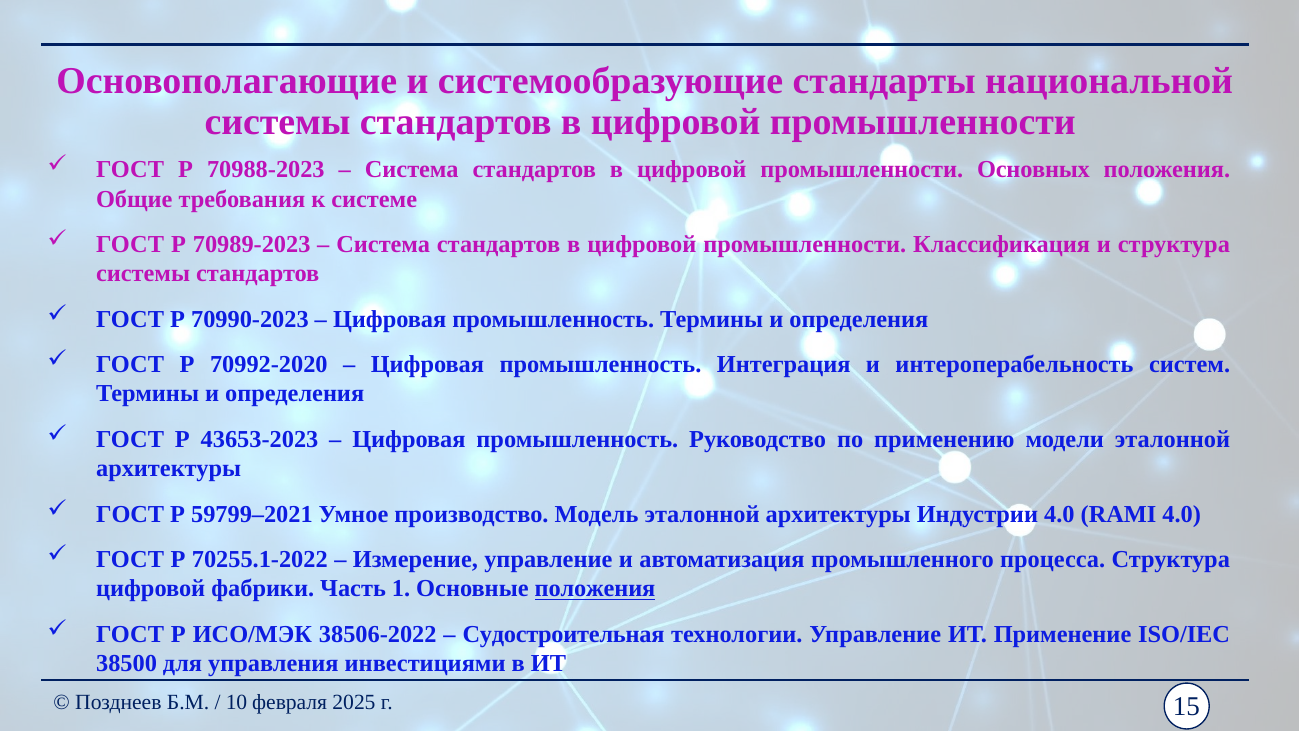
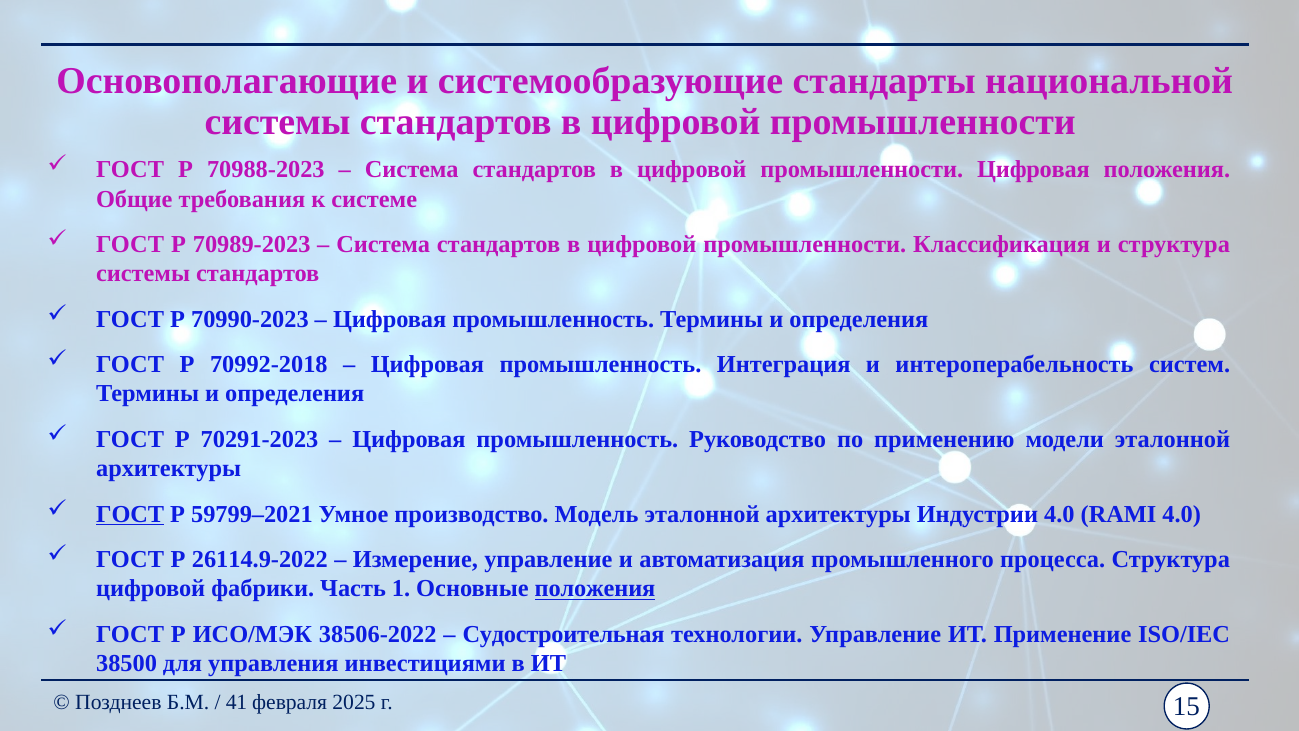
промышленности Основных: Основных -> Цифровая
70992-2020: 70992-2020 -> 70992-2018
43653-2023: 43653-2023 -> 70291-2023
ГОСТ at (130, 514) underline: none -> present
70255.1-2022: 70255.1-2022 -> 26114.9-2022
10: 10 -> 41
